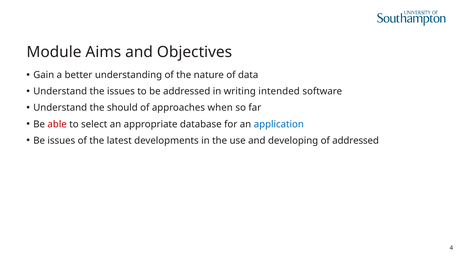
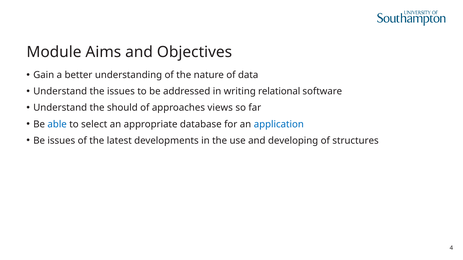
intended: intended -> relational
when: when -> views
able colour: red -> blue
of addressed: addressed -> structures
